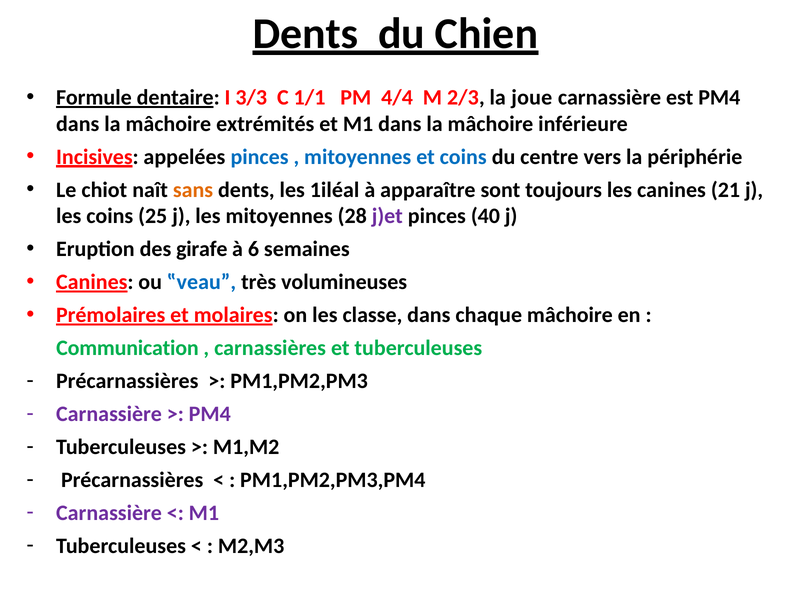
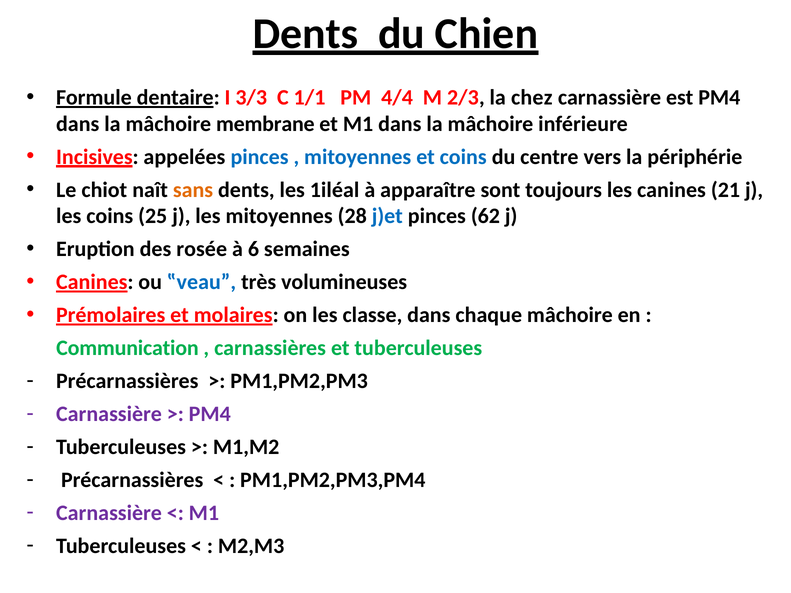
joue: joue -> chez
extrémités: extrémités -> membrane
j)et colour: purple -> blue
40: 40 -> 62
girafe: girafe -> rosée
